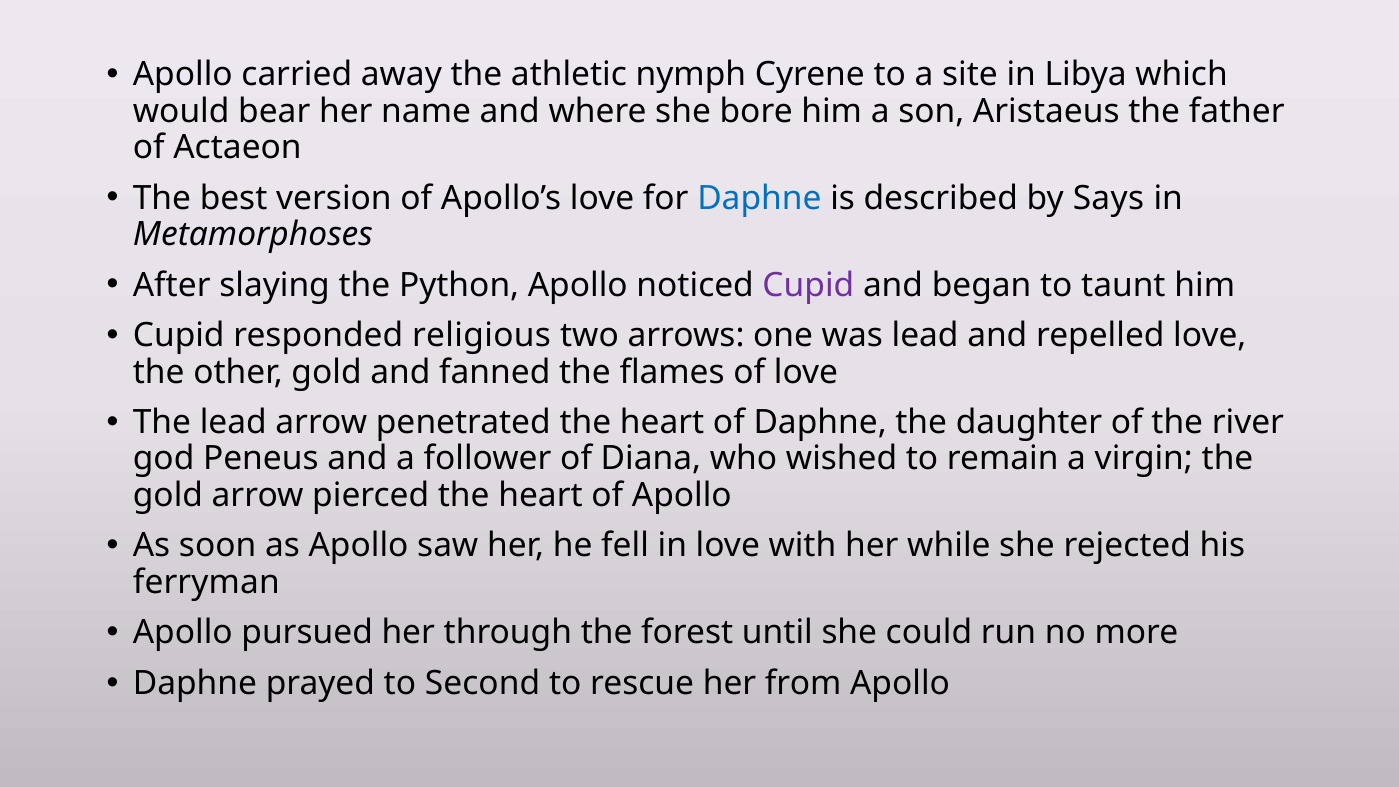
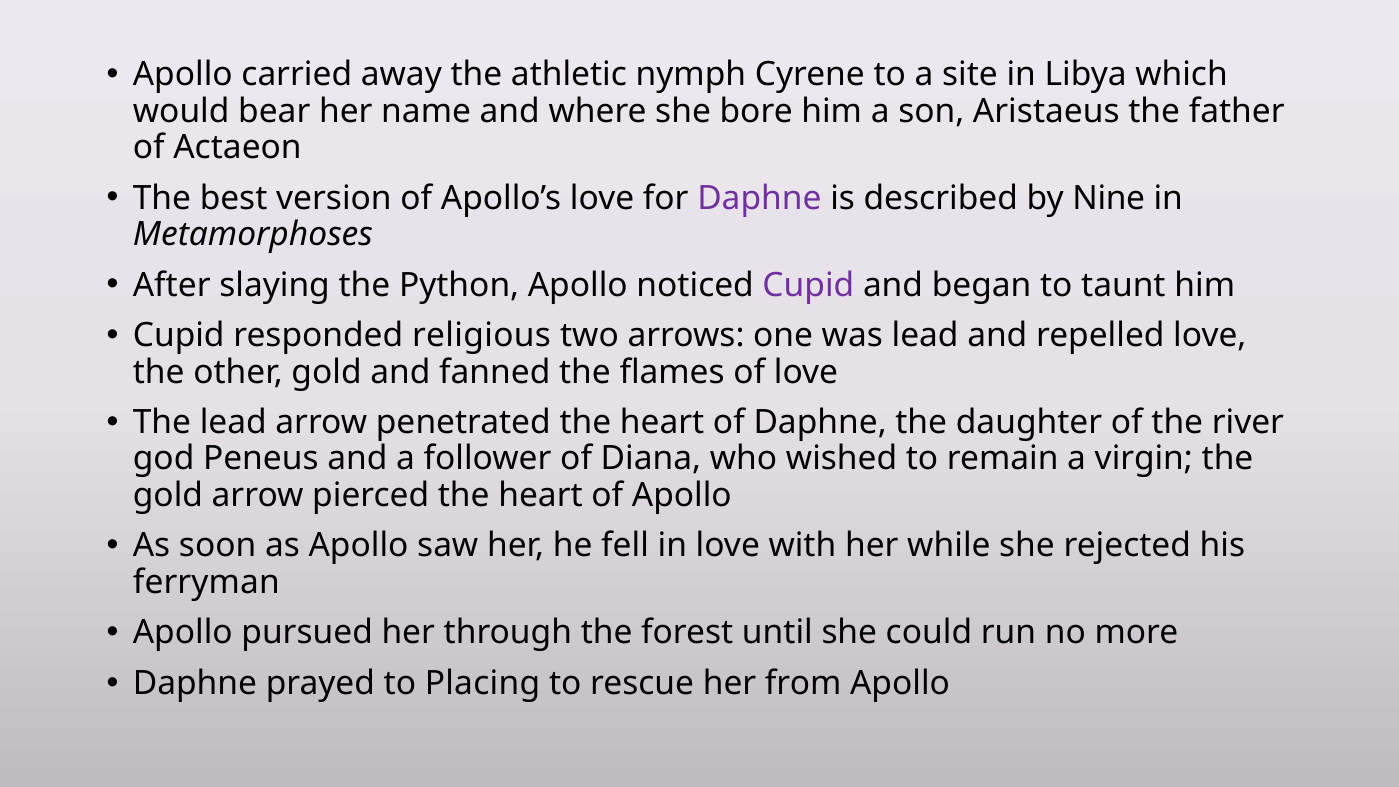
Daphne at (759, 198) colour: blue -> purple
Says: Says -> Nine
Second: Second -> Placing
